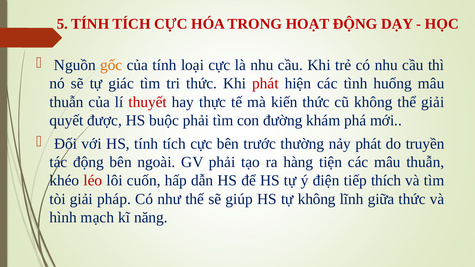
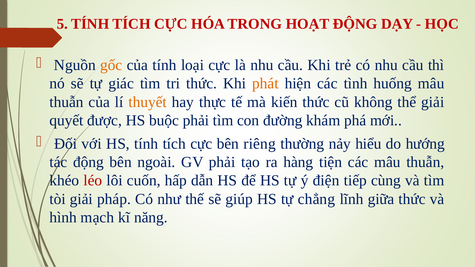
phát at (265, 84) colour: red -> orange
thuyết colour: red -> orange
trước: trước -> riêng
nảy phát: phát -> hiểu
truyền: truyền -> hướng
thích: thích -> cùng
tự không: không -> chẳng
